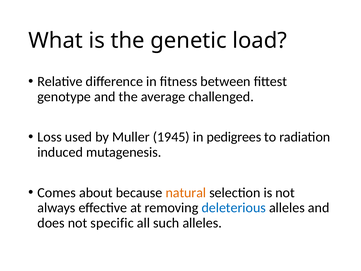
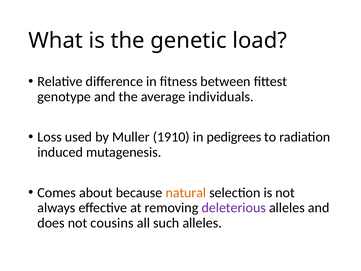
challenged: challenged -> individuals
1945: 1945 -> 1910
deleterious colour: blue -> purple
specific: specific -> cousins
